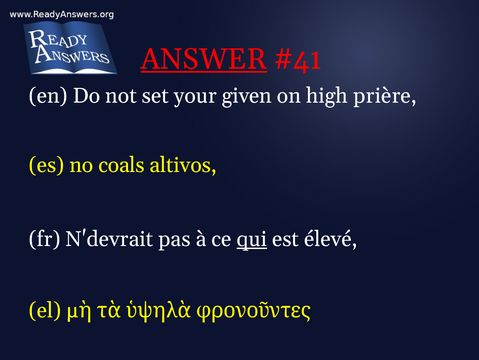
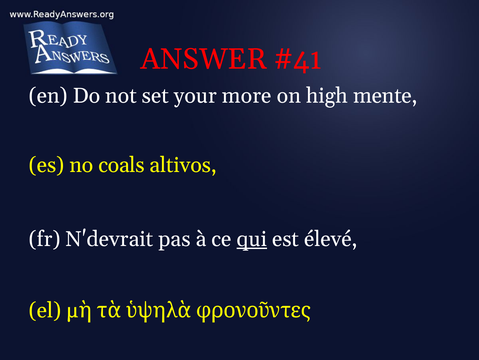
ANSWER underline: present -> none
given: given -> more
prière: prière -> mente
